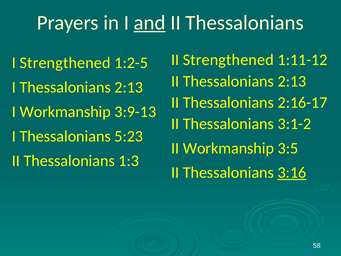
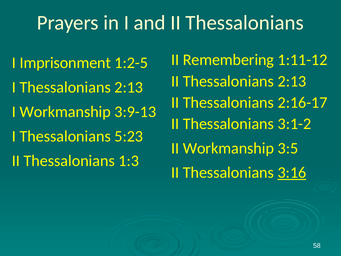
and underline: present -> none
II Strengthened: Strengthened -> Remembering
I Strengthened: Strengthened -> Imprisonment
